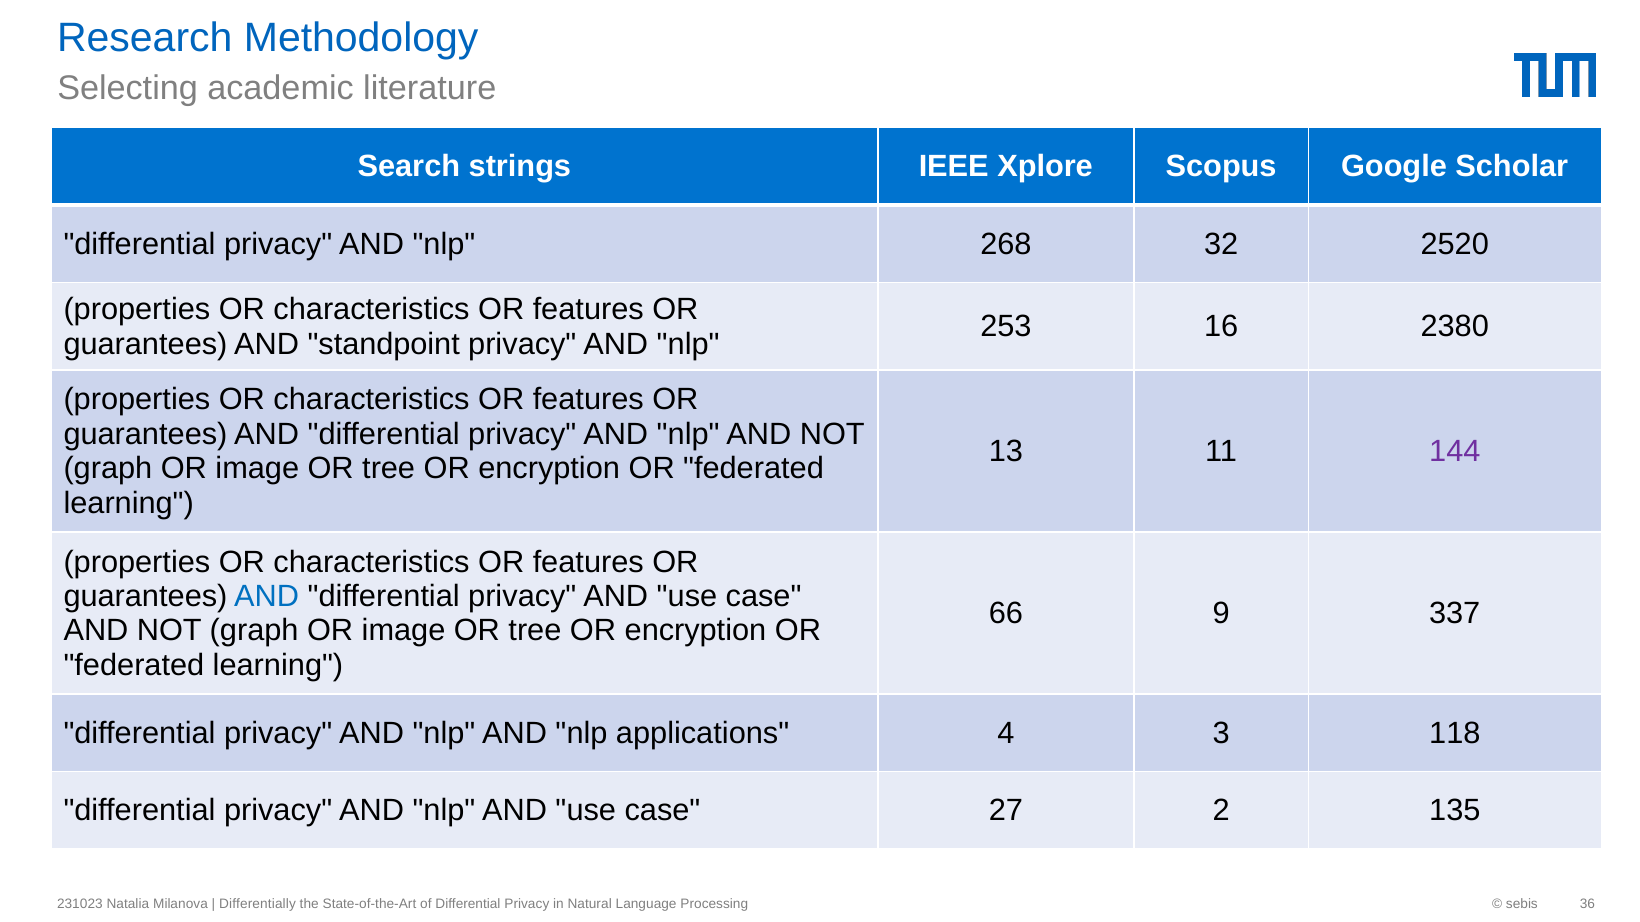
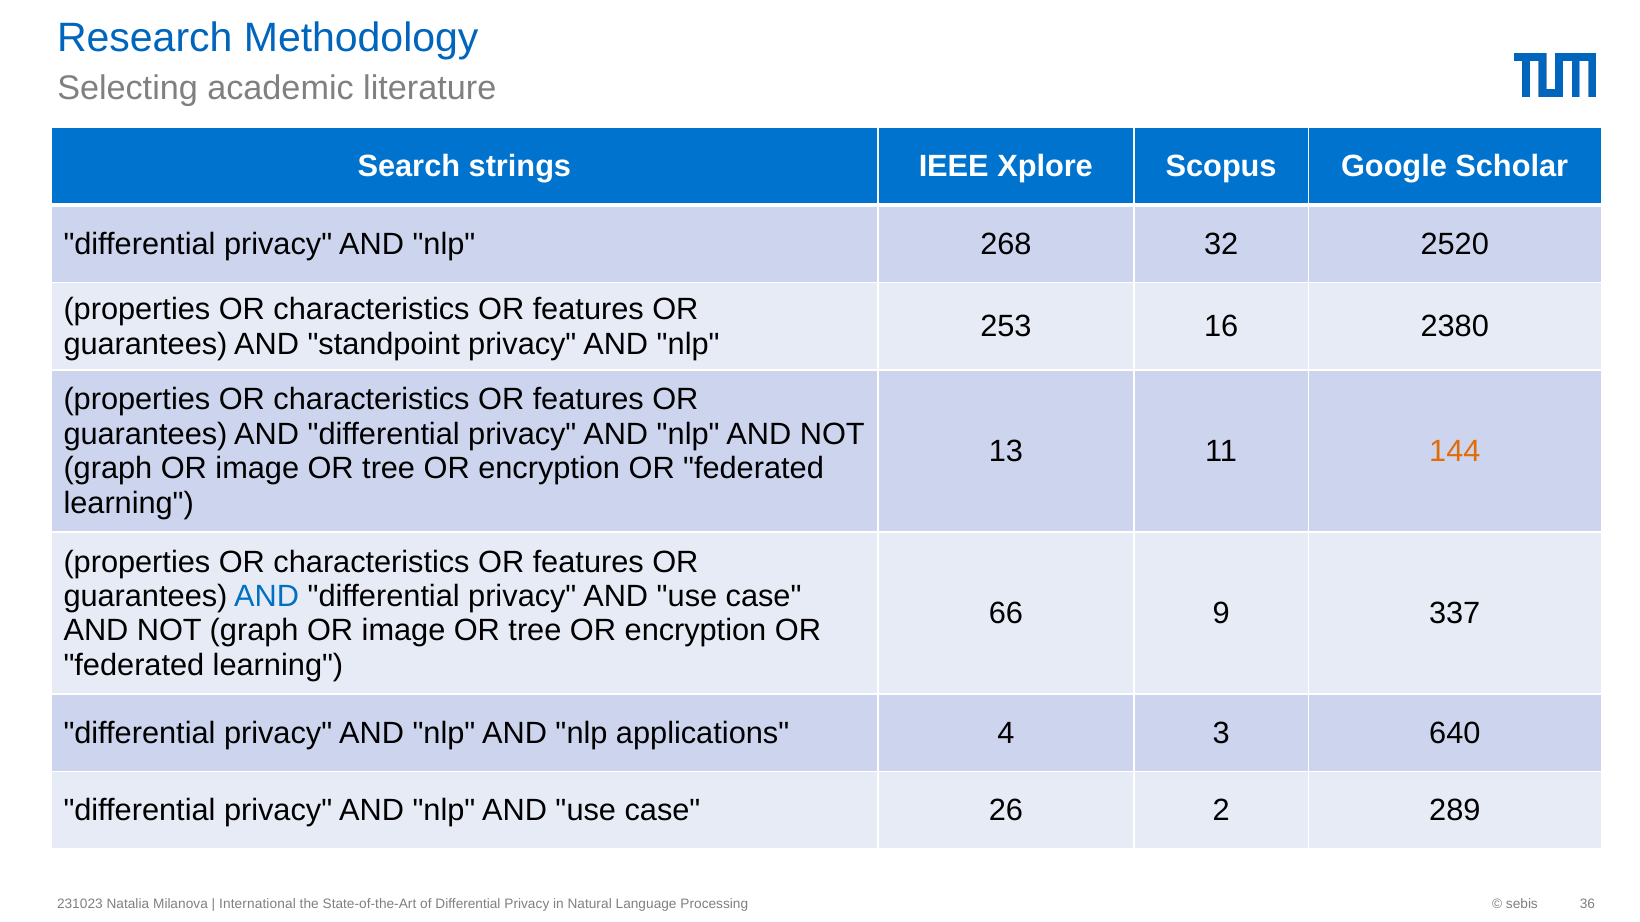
144 colour: purple -> orange
118: 118 -> 640
27: 27 -> 26
135: 135 -> 289
Differentially: Differentially -> International
